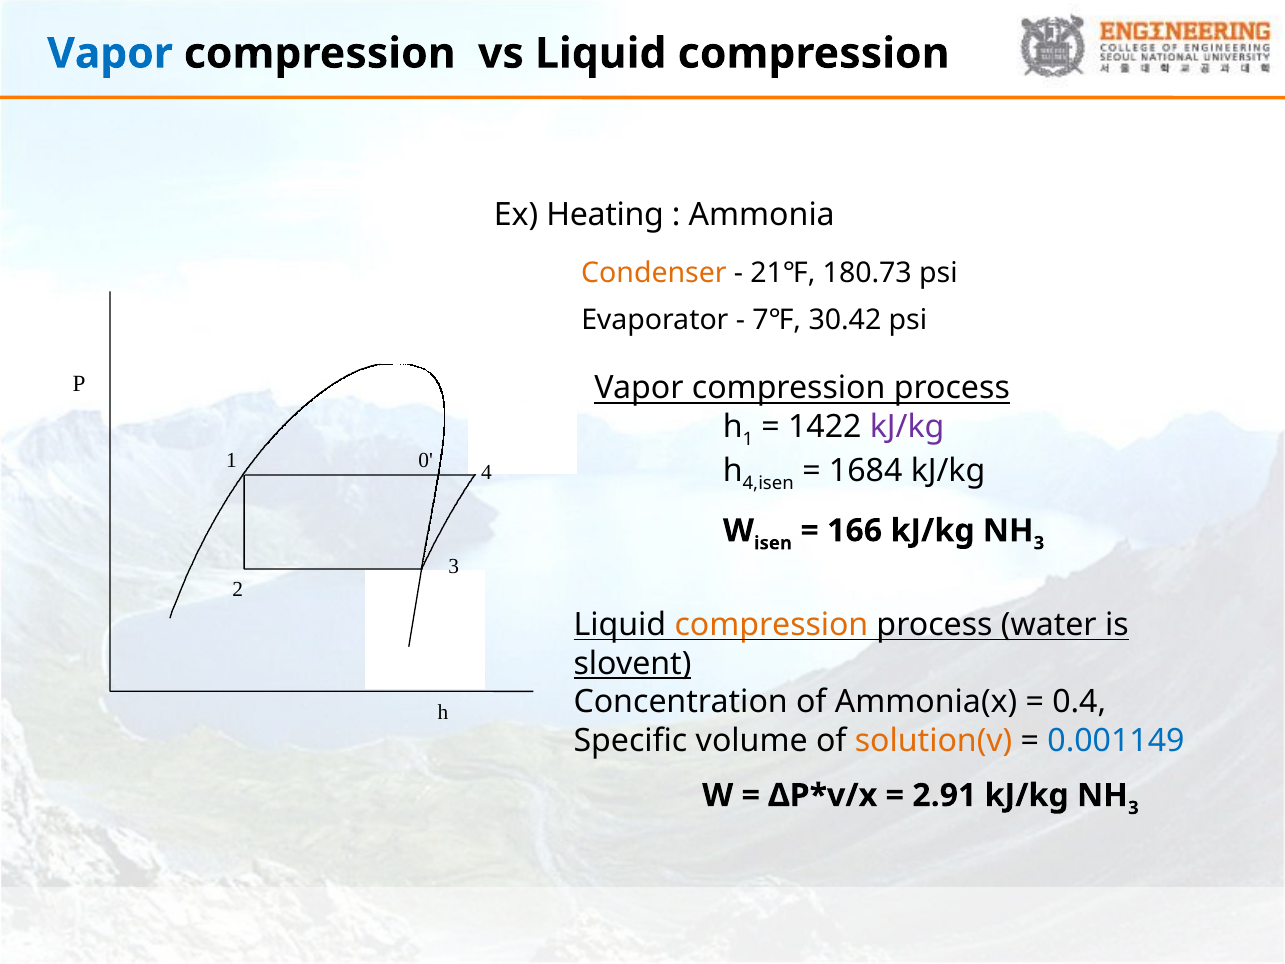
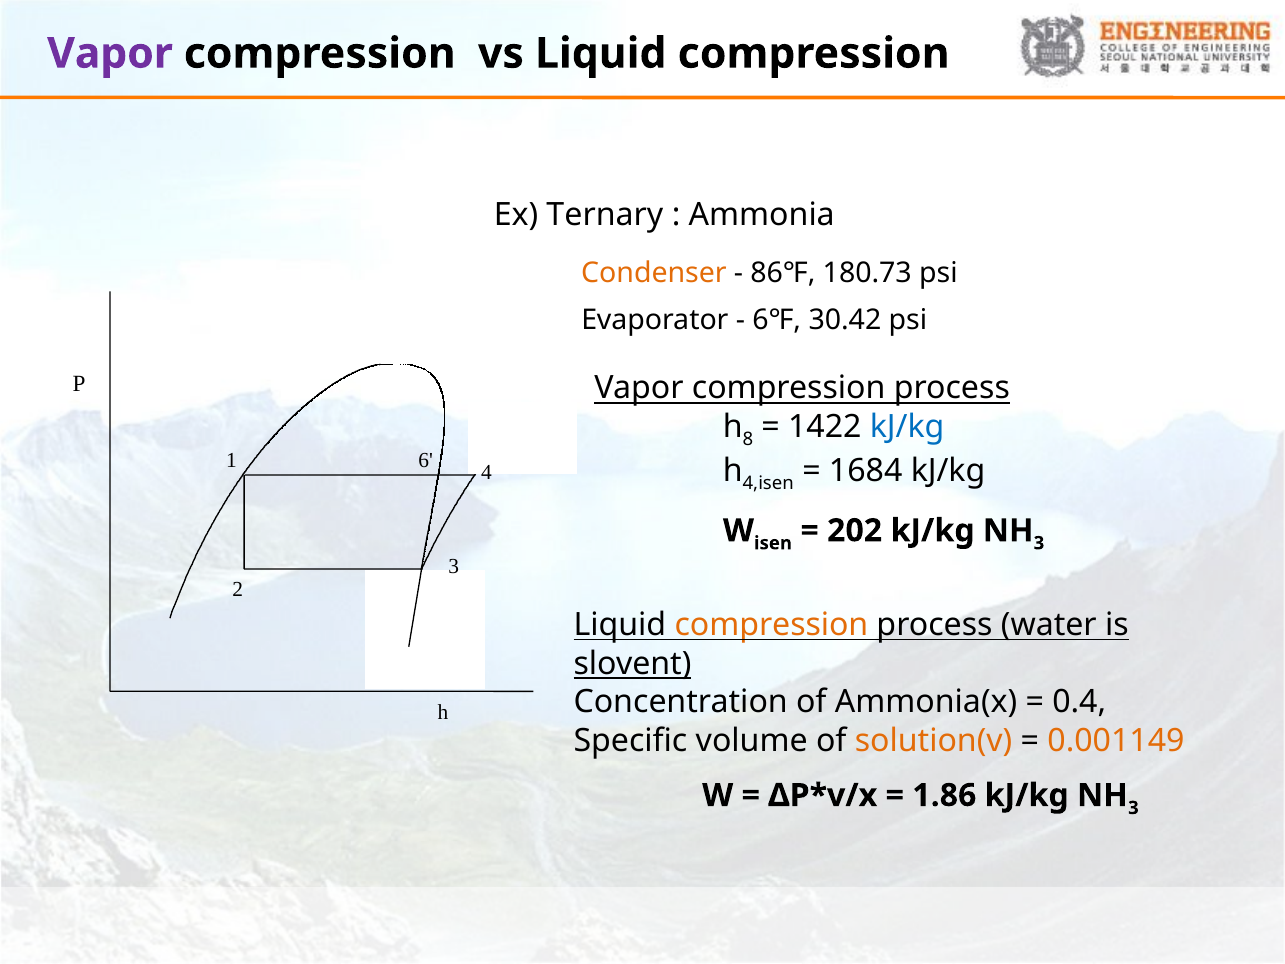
Vapor at (110, 54) colour: blue -> purple
Heating: Heating -> Ternary
21℉: 21℉ -> 86℉
7℉: 7℉ -> 6℉
h 1: 1 -> 8
kJ/kg at (907, 427) colour: purple -> blue
0: 0 -> 6
166: 166 -> 202
0.001149 colour: blue -> orange
2.91: 2.91 -> 1.86
